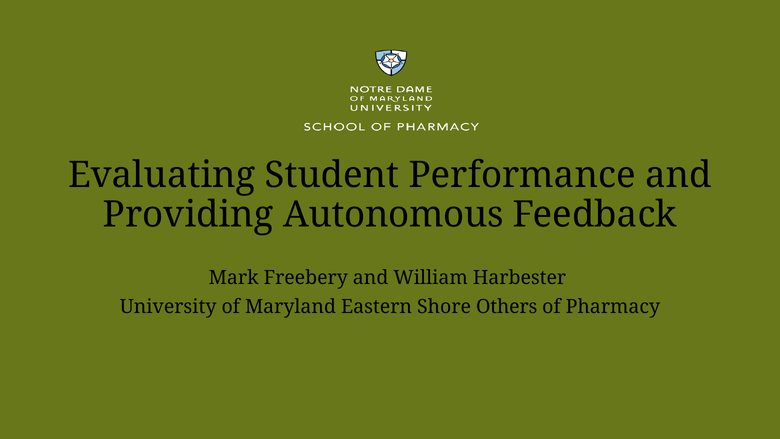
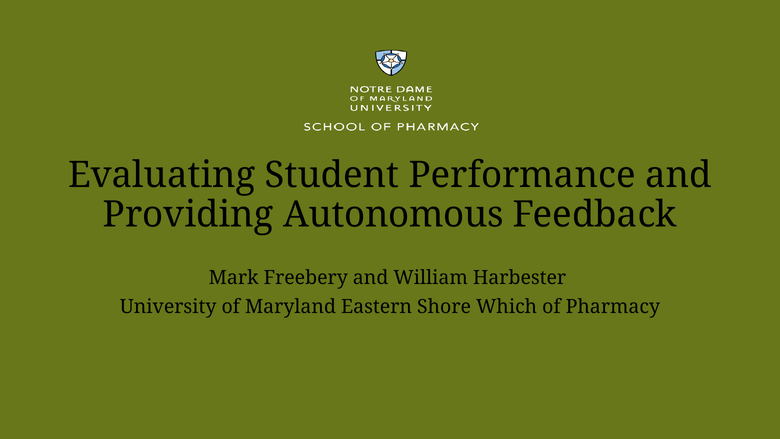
Others: Others -> Which
